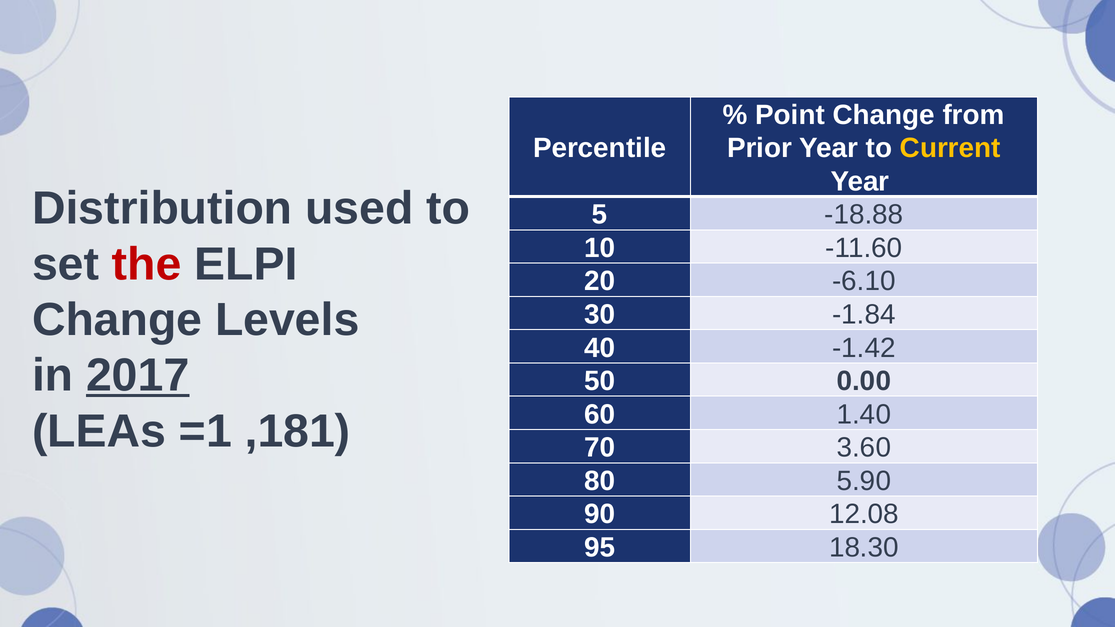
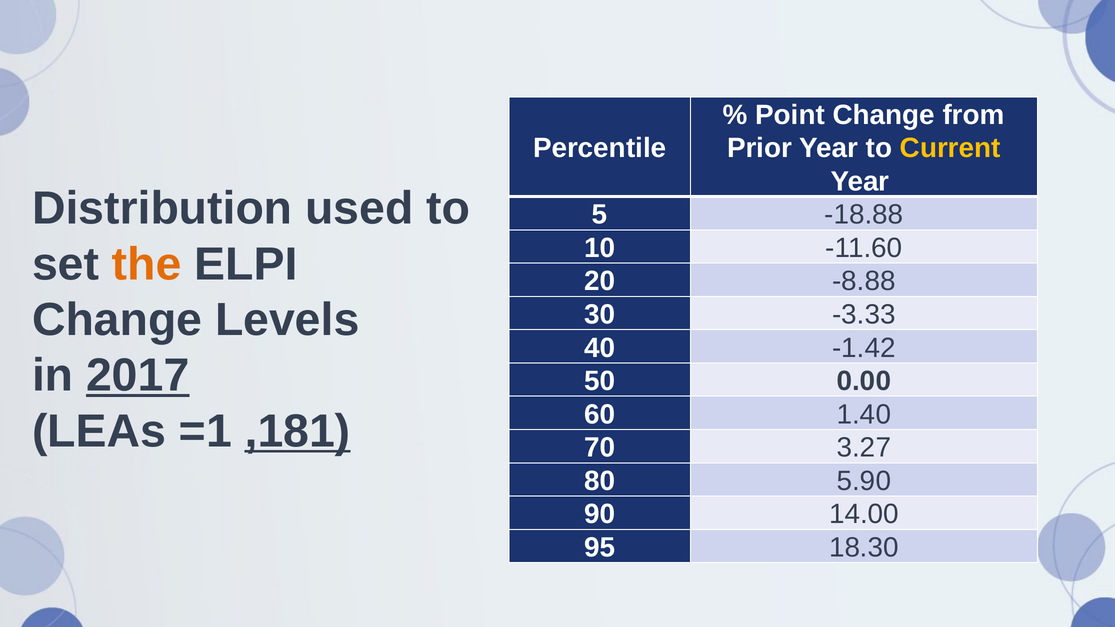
the colour: red -> orange
-6.10: -6.10 -> -8.88
-1.84: -1.84 -> -3.33
,181 underline: none -> present
3.60: 3.60 -> 3.27
12.08: 12.08 -> 14.00
